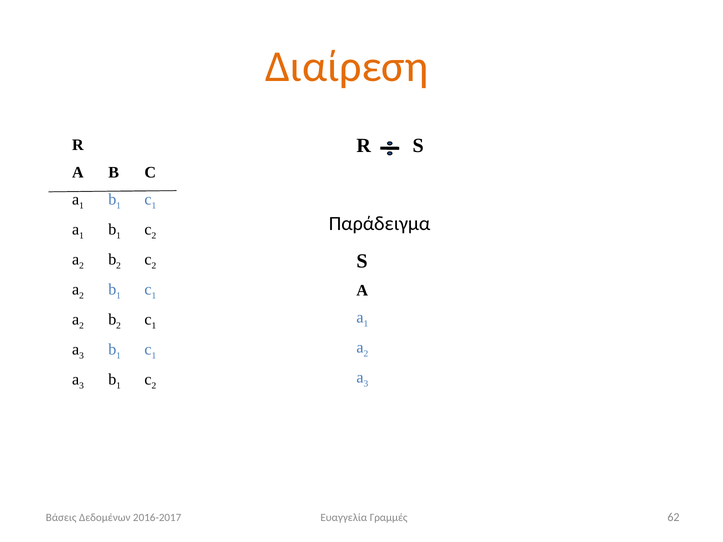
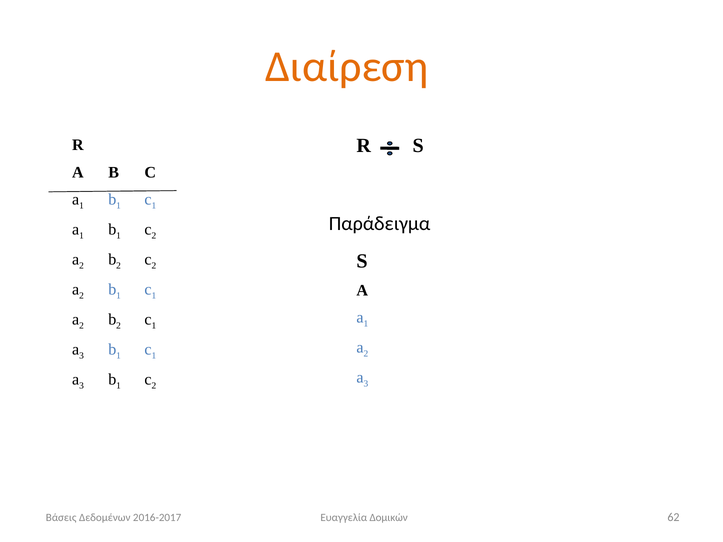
Γραμμές: Γραμμές -> Δομικών
